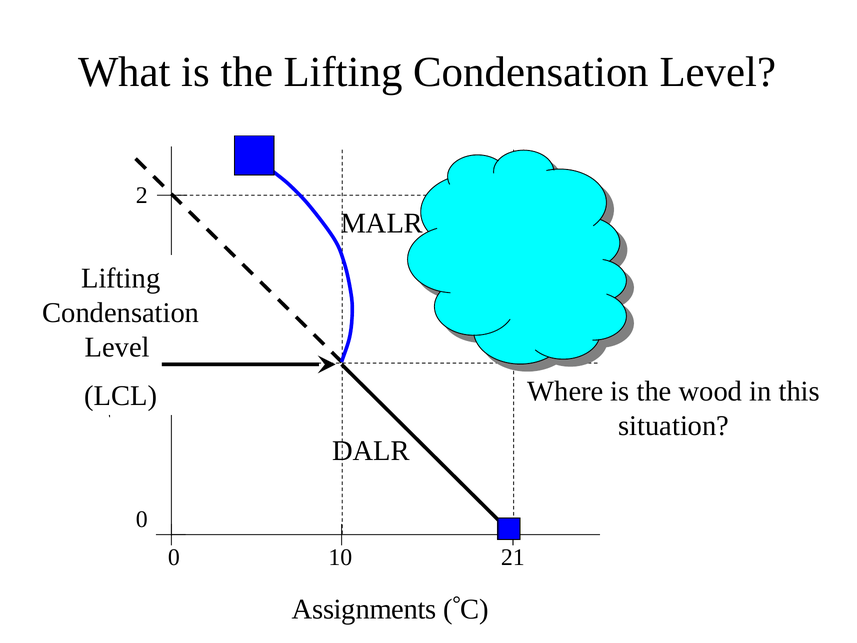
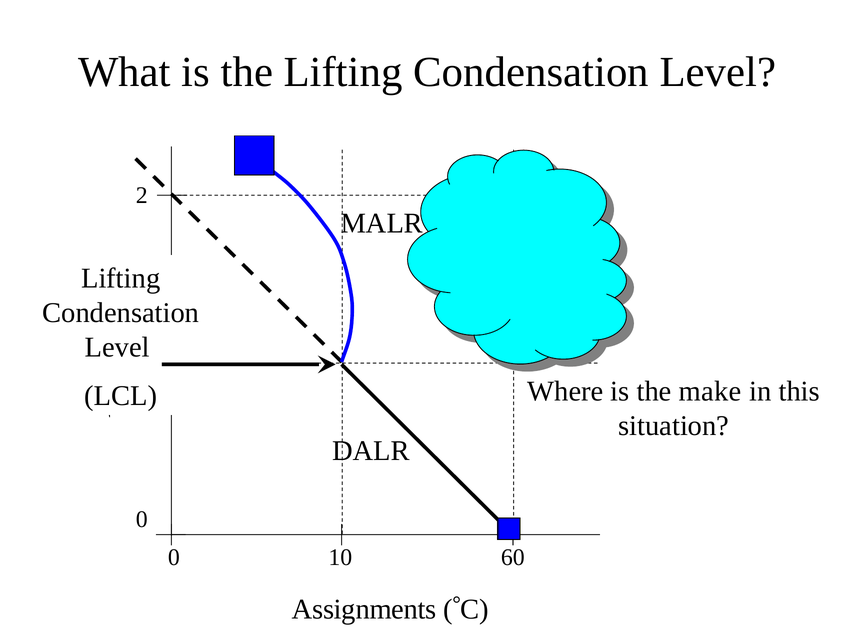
wood: wood -> make
21: 21 -> 60
